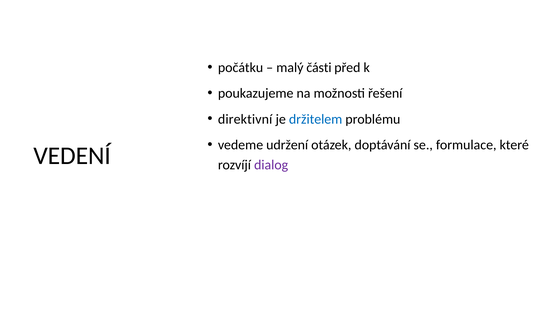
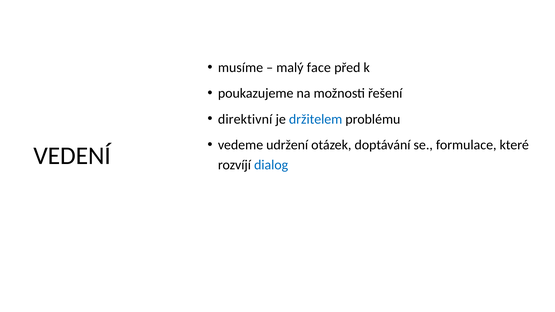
počátku: počátku -> musíme
části: části -> face
dialog colour: purple -> blue
